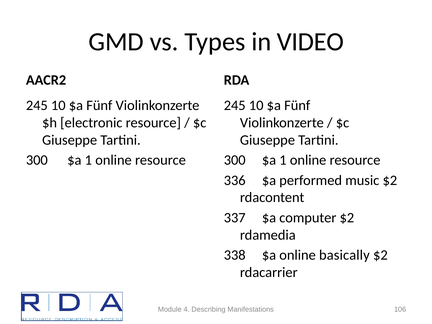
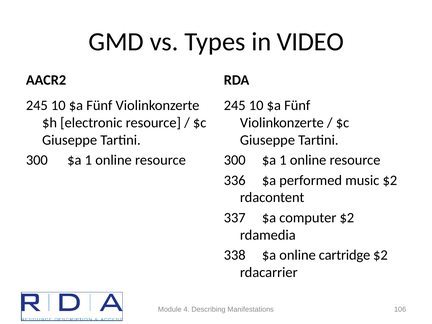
basically: basically -> cartridge
